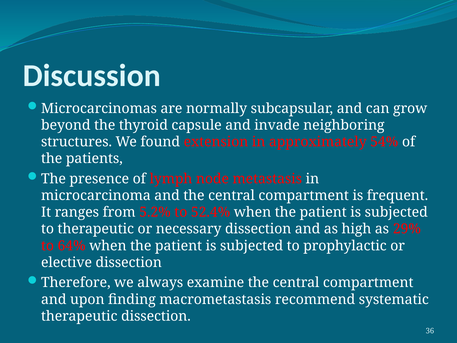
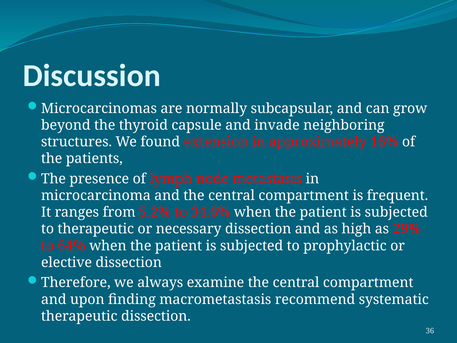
54%: 54% -> 16%
52.4%: 52.4% -> 34.6%
